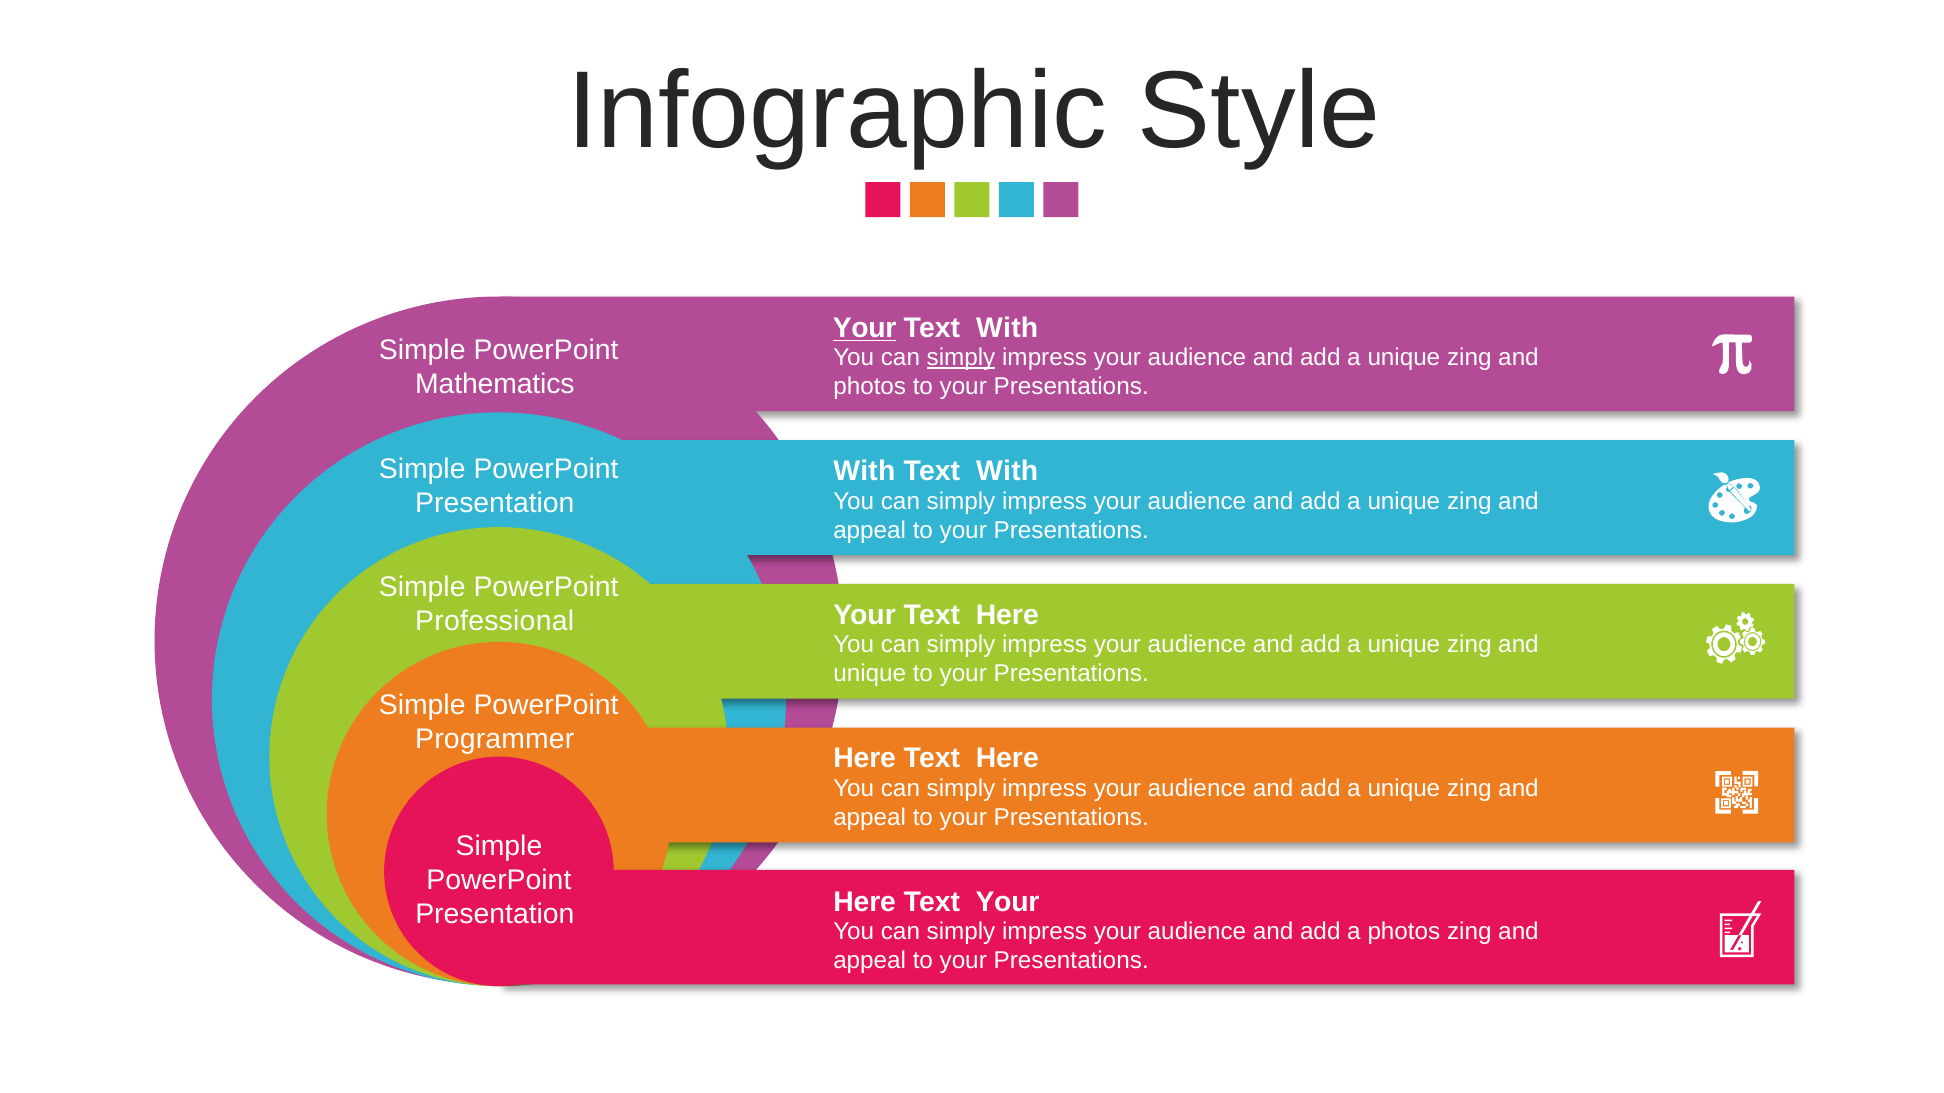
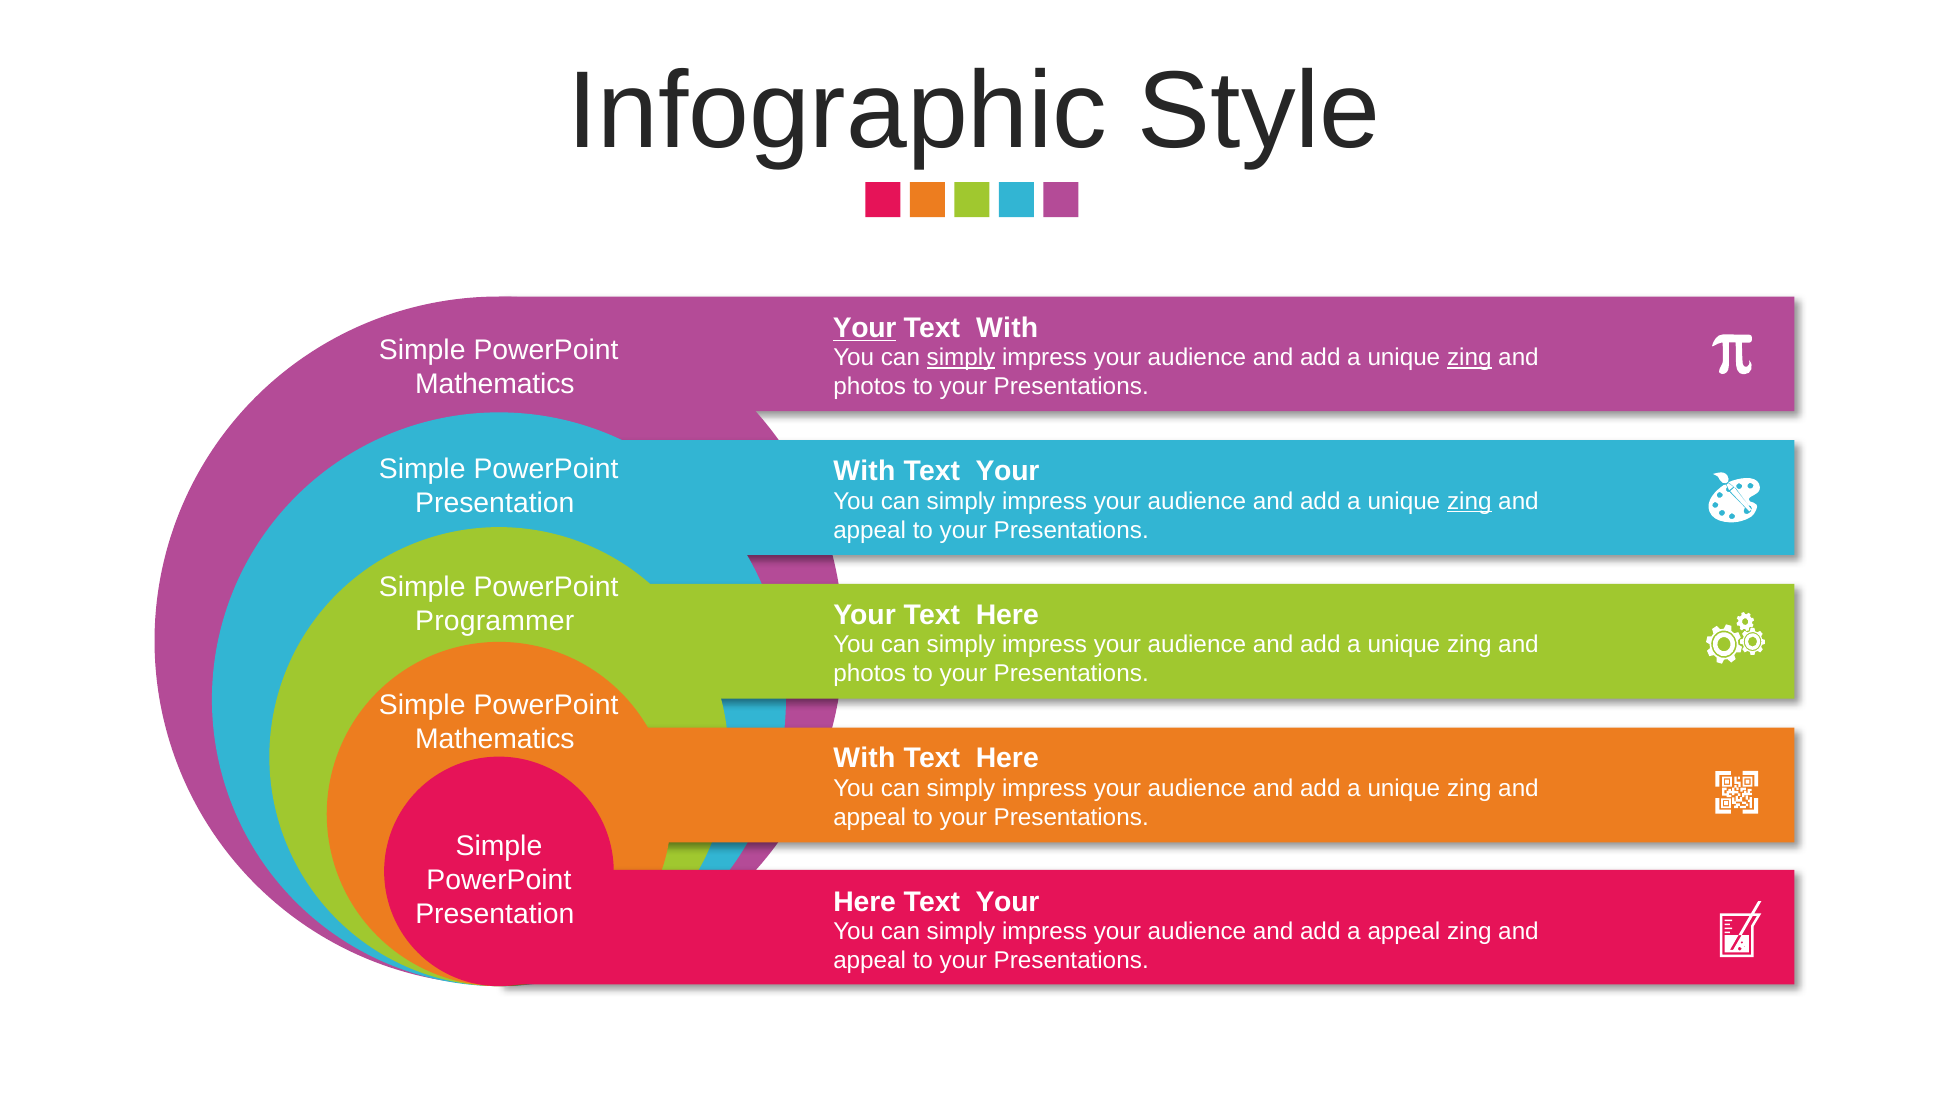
zing at (1469, 358) underline: none -> present
With at (1007, 472): With -> Your
zing at (1469, 501) underline: none -> present
Professional: Professional -> Programmer
unique at (870, 674): unique -> photos
Programmer at (495, 740): Programmer -> Mathematics
Here at (865, 759): Here -> With
a photos: photos -> appeal
